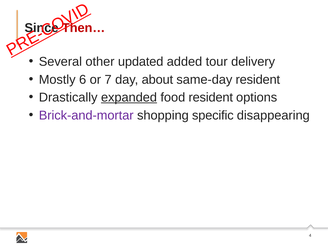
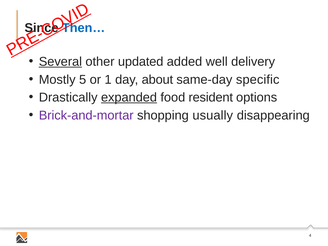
Then… colour: red -> blue
Several underline: none -> present
tour: tour -> well
6: 6 -> 5
7: 7 -> 1
same-day resident: resident -> specific
specific: specific -> usually
